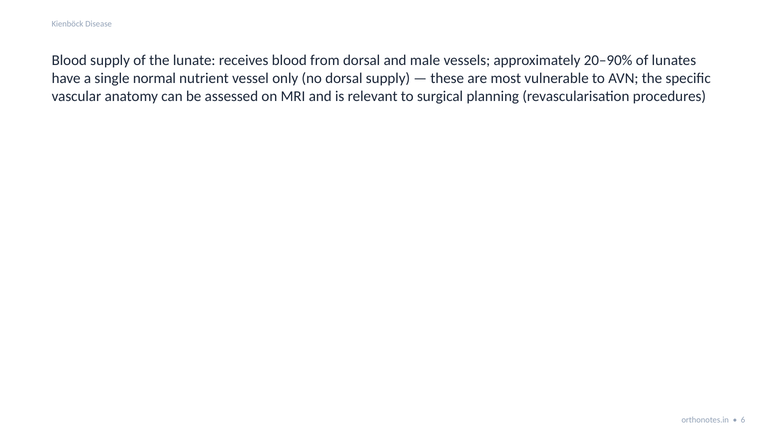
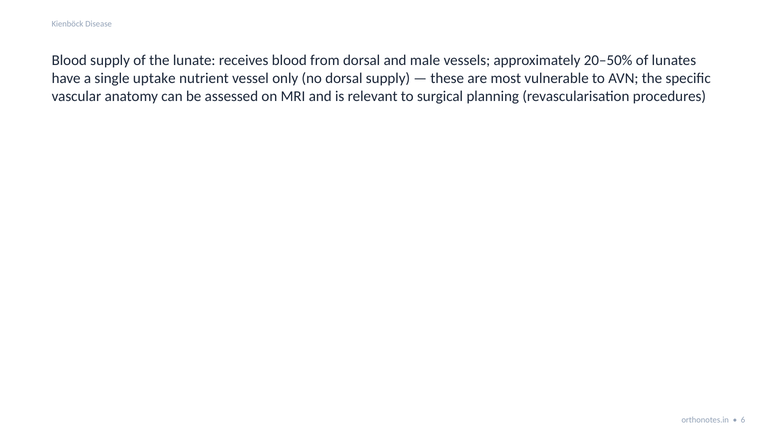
20–90%: 20–90% -> 20–50%
normal: normal -> uptake
